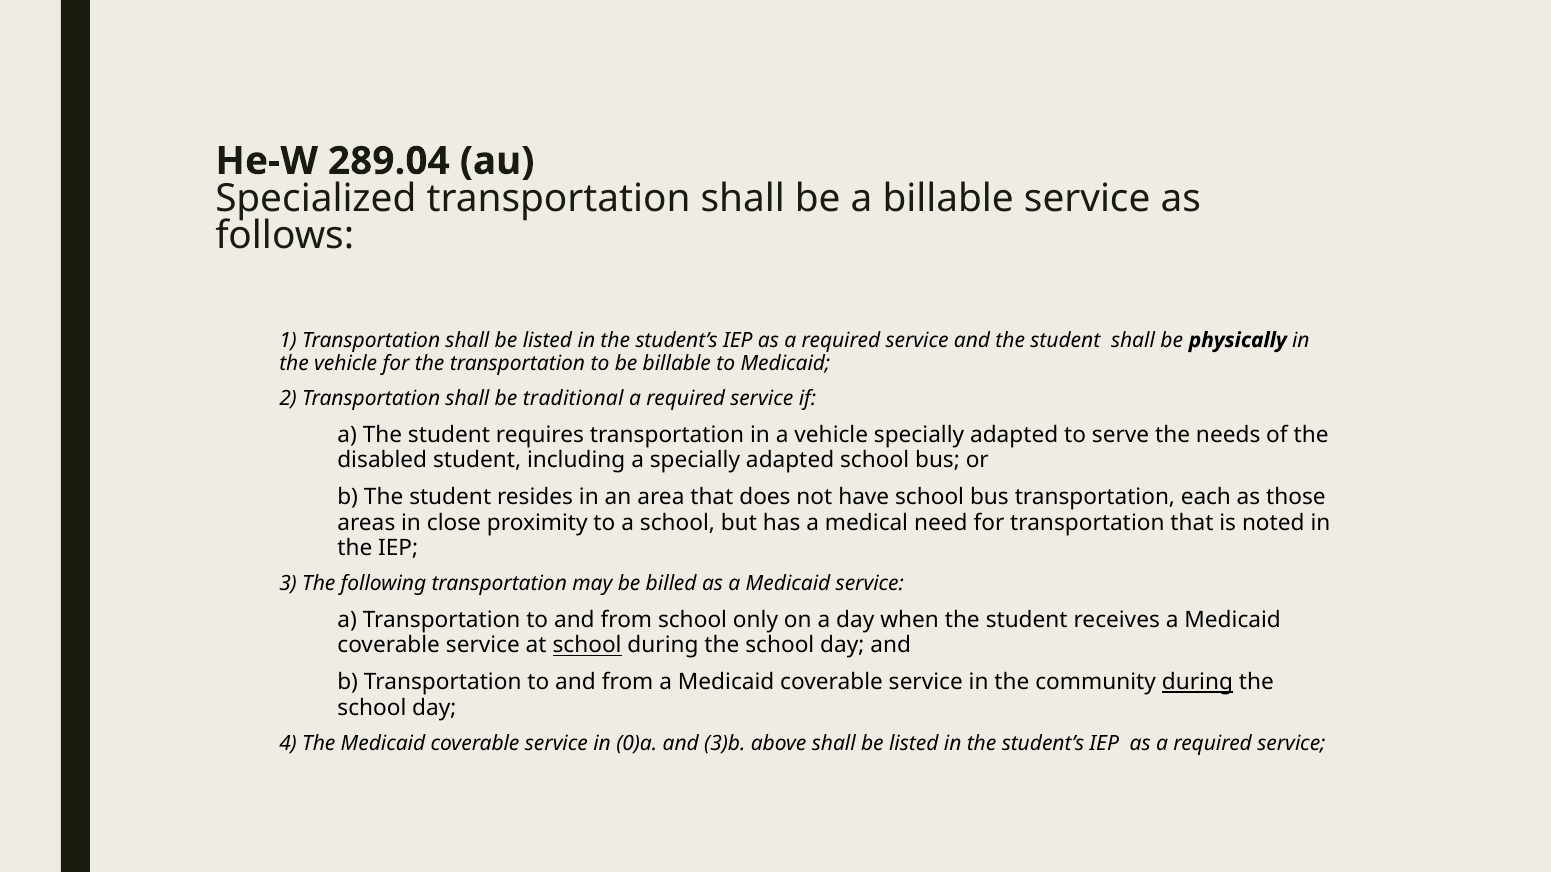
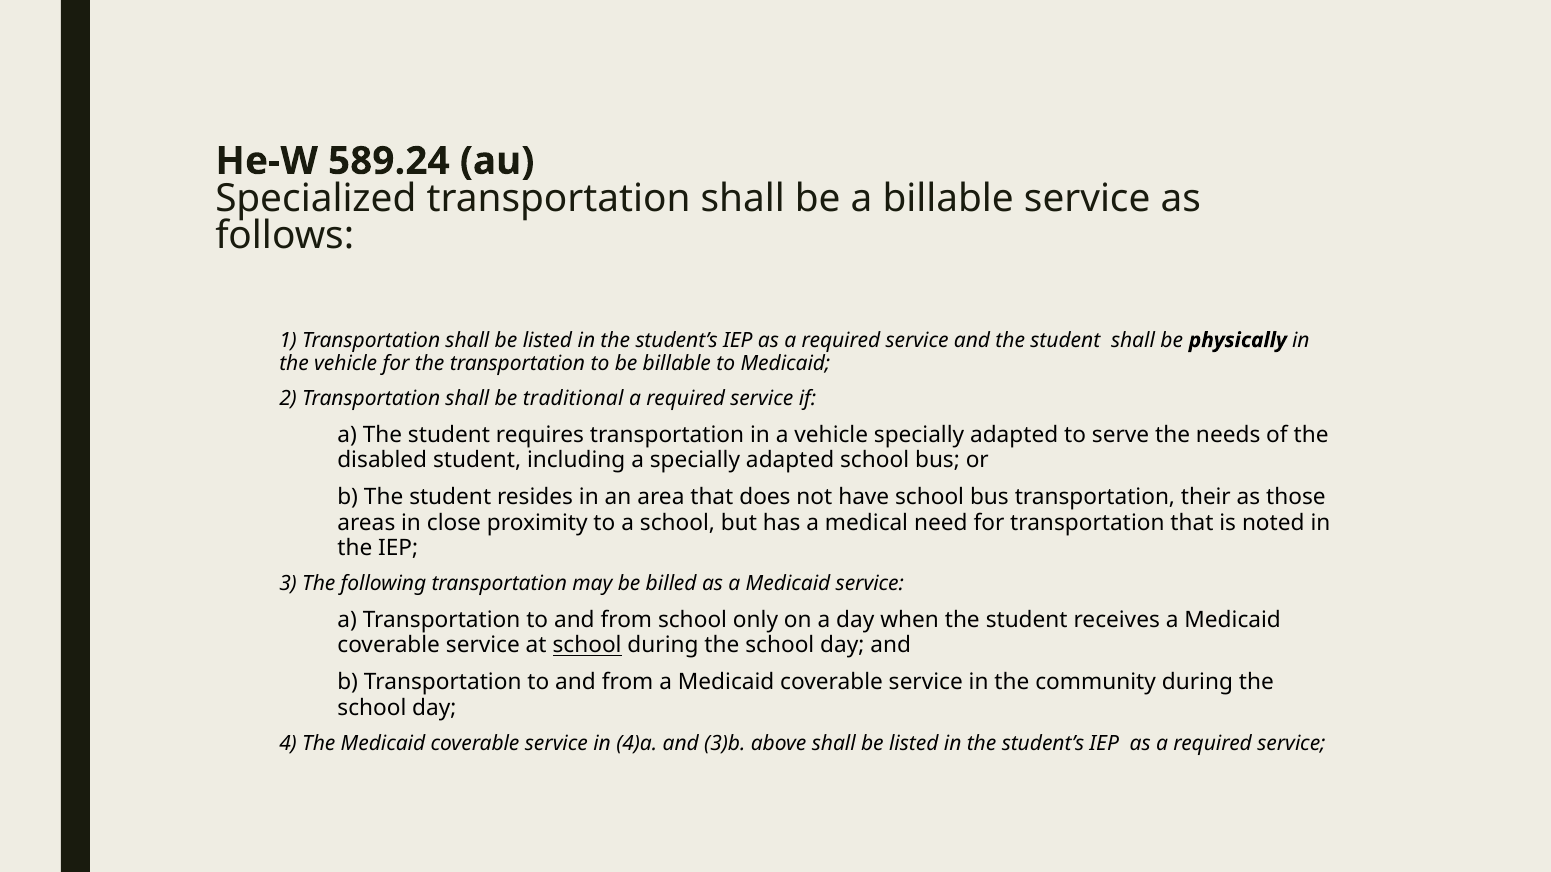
289.04: 289.04 -> 589.24
each: each -> their
during at (1197, 683) underline: present -> none
0)a: 0)a -> 4)a
